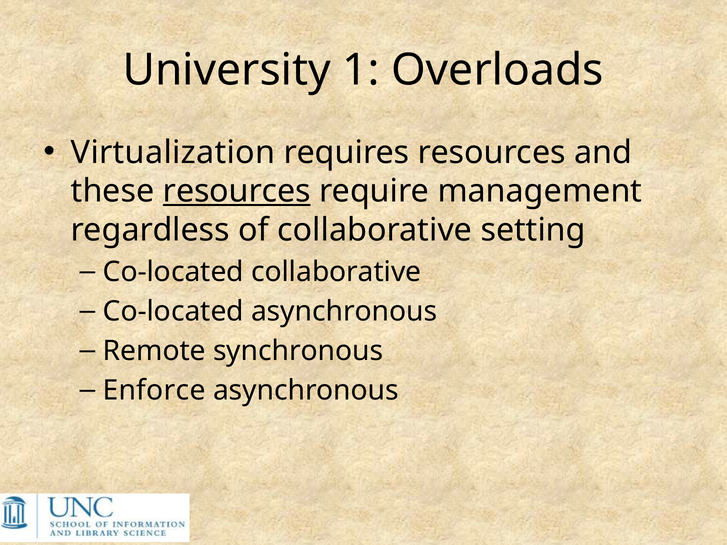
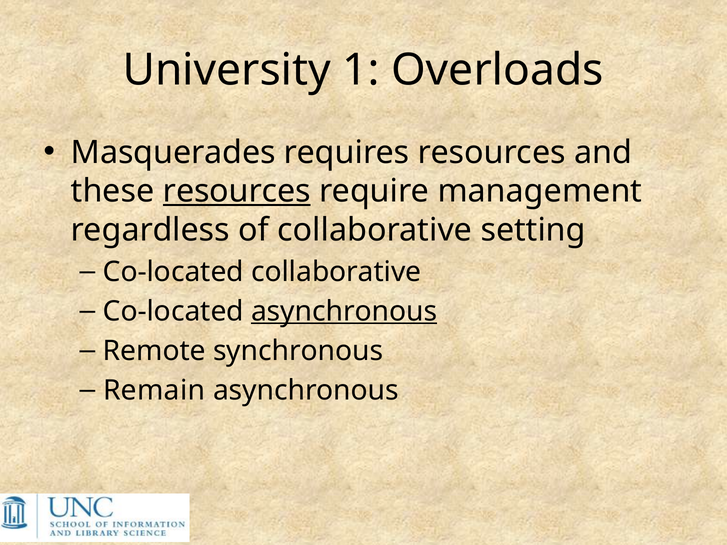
Virtualization: Virtualization -> Masquerades
asynchronous at (344, 311) underline: none -> present
Enforce: Enforce -> Remain
